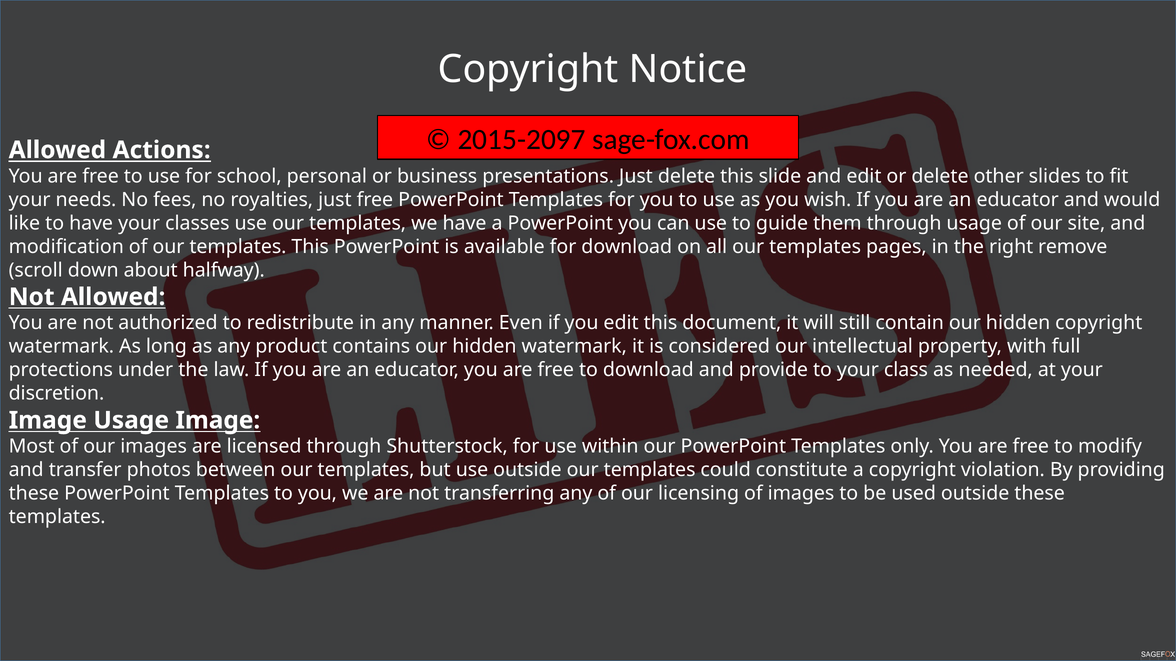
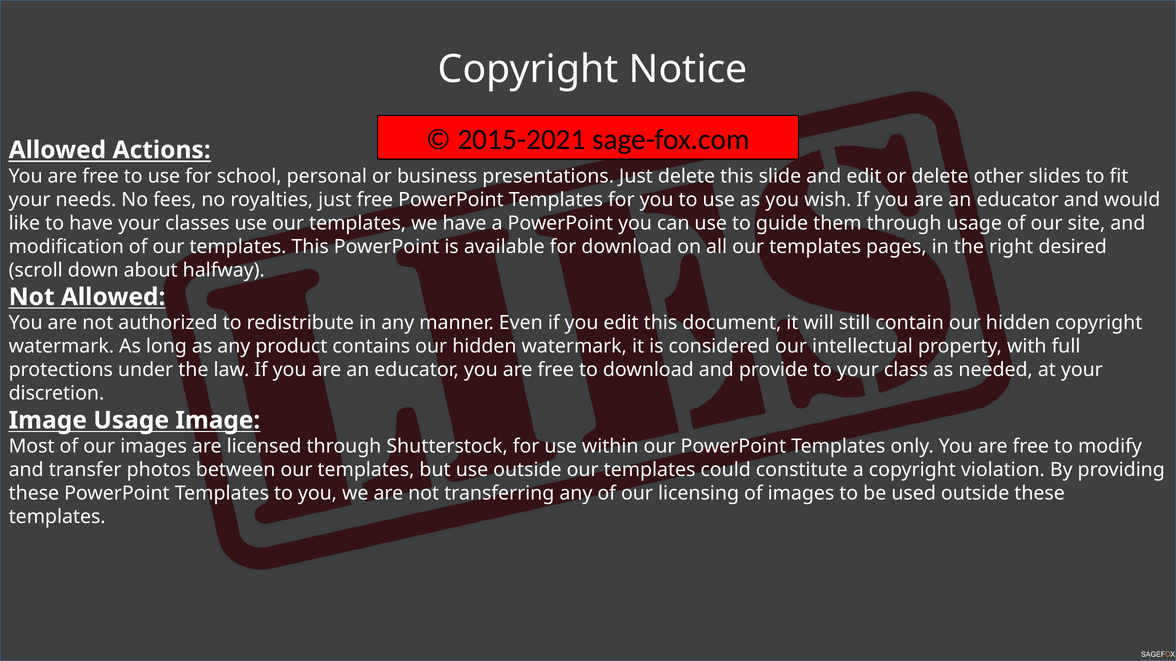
2015-2097: 2015-2097 -> 2015-2021
remove: remove -> desired
